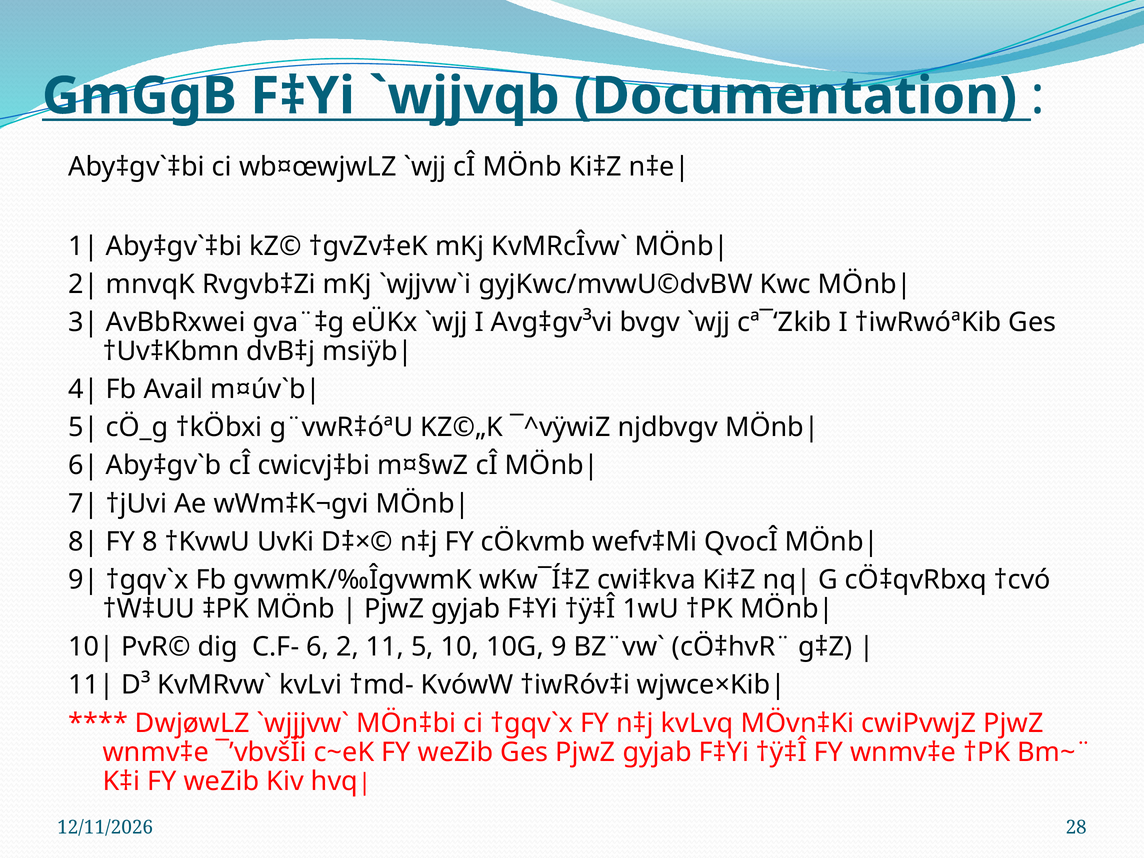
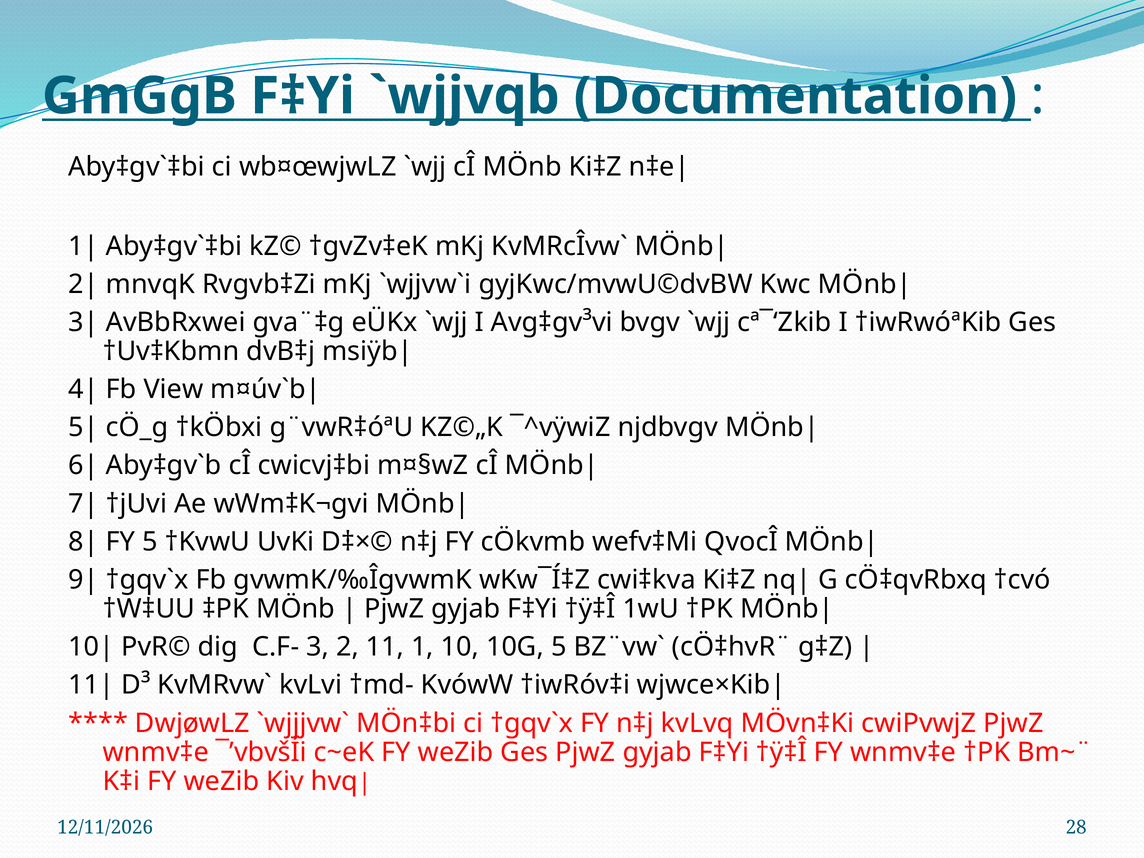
Avail: Avail -> View
FY 8: 8 -> 5
6: 6 -> 3
5: 5 -> 1
10G 9: 9 -> 5
